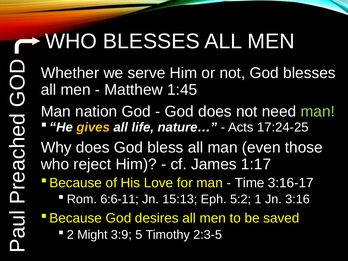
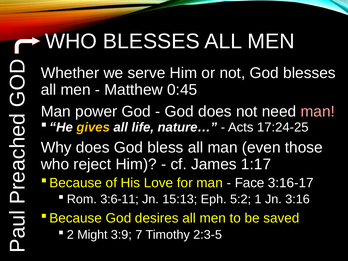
1:45: 1:45 -> 0:45
nation: nation -> power
man at (318, 111) colour: light green -> pink
Time: Time -> Face
6:6-11: 6:6-11 -> 3:6-11
5: 5 -> 7
